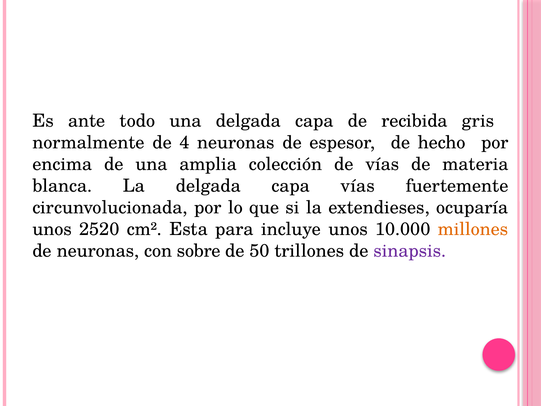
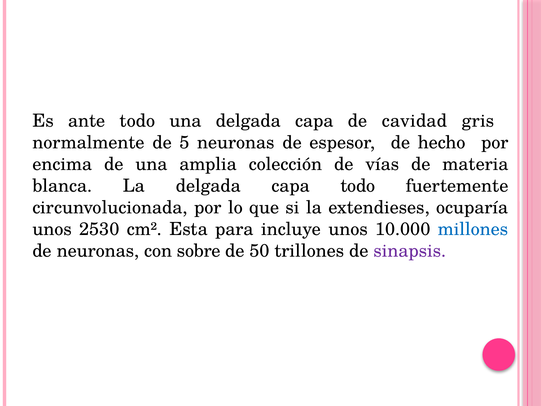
recibida: recibida -> cavidad
4: 4 -> 5
capa vías: vías -> todo
2520: 2520 -> 2530
millones colour: orange -> blue
